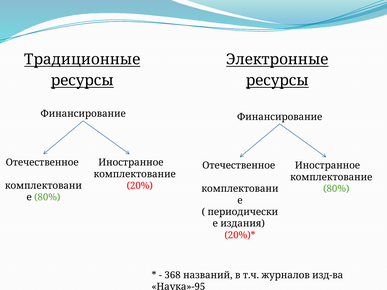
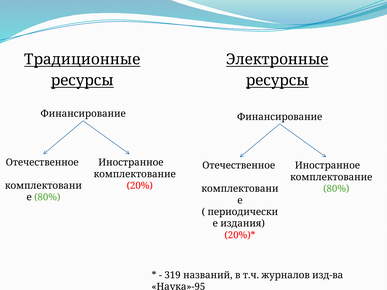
368: 368 -> 319
